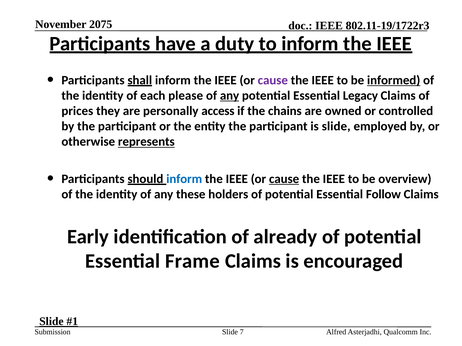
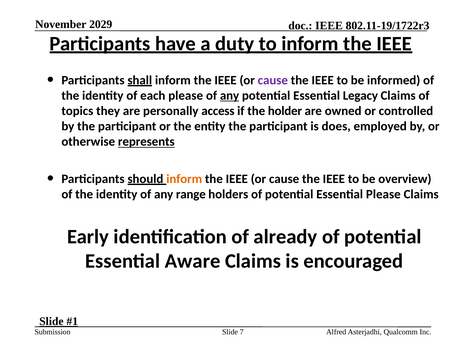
2075: 2075 -> 2029
informed underline: present -> none
prices: prices -> topics
chains: chains -> holder
is slide: slide -> does
inform at (184, 179) colour: blue -> orange
cause at (284, 179) underline: present -> none
these: these -> range
Essential Follow: Follow -> Please
Frame: Frame -> Aware
